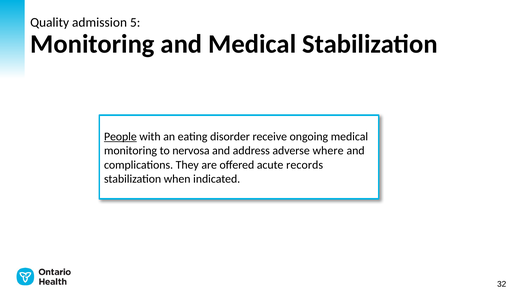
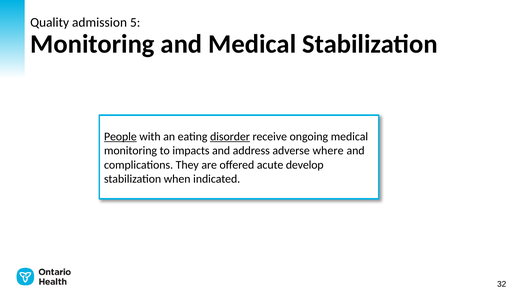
disorder underline: none -> present
nervosa: nervosa -> impacts
records: records -> develop
